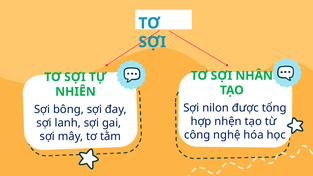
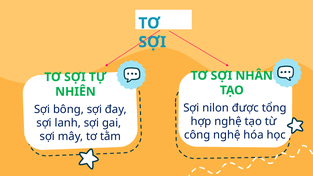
hợp nhện: nhện -> nghệ
